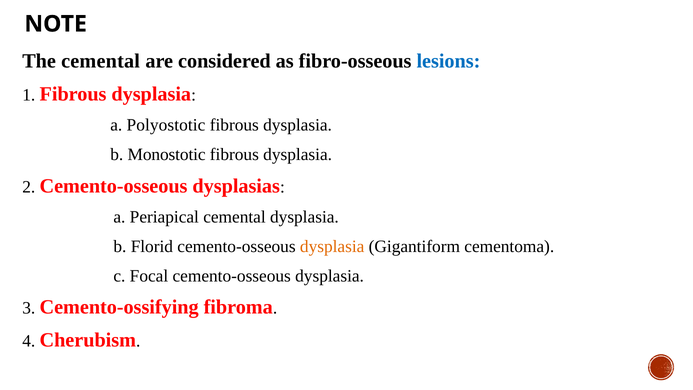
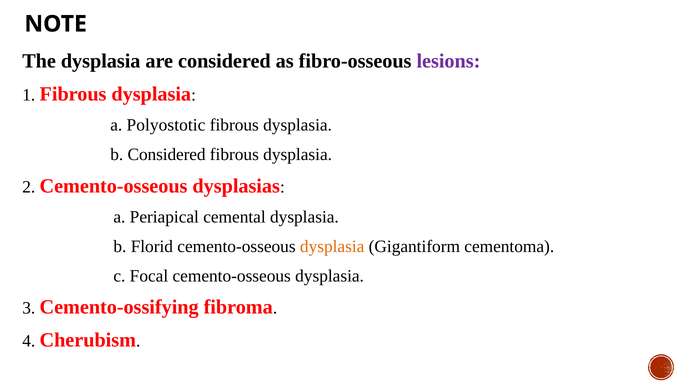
The cemental: cemental -> dysplasia
lesions colour: blue -> purple
b Monostotic: Monostotic -> Considered
